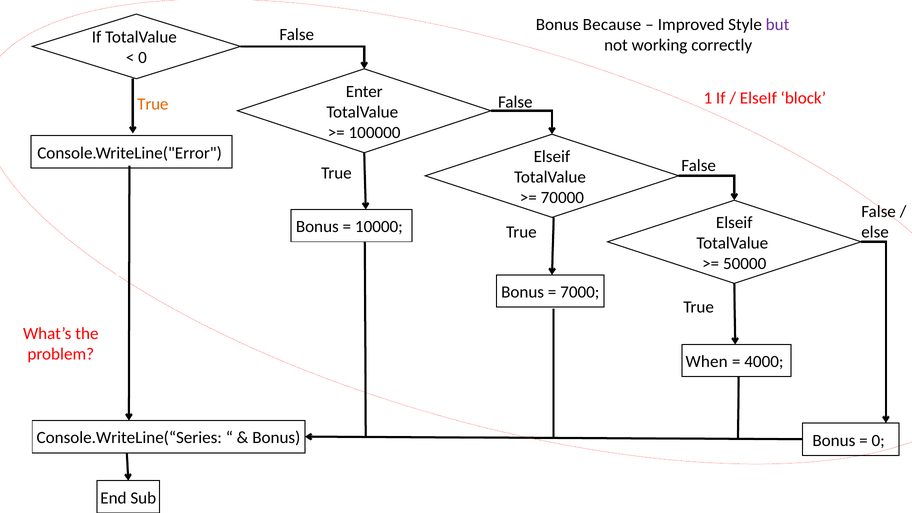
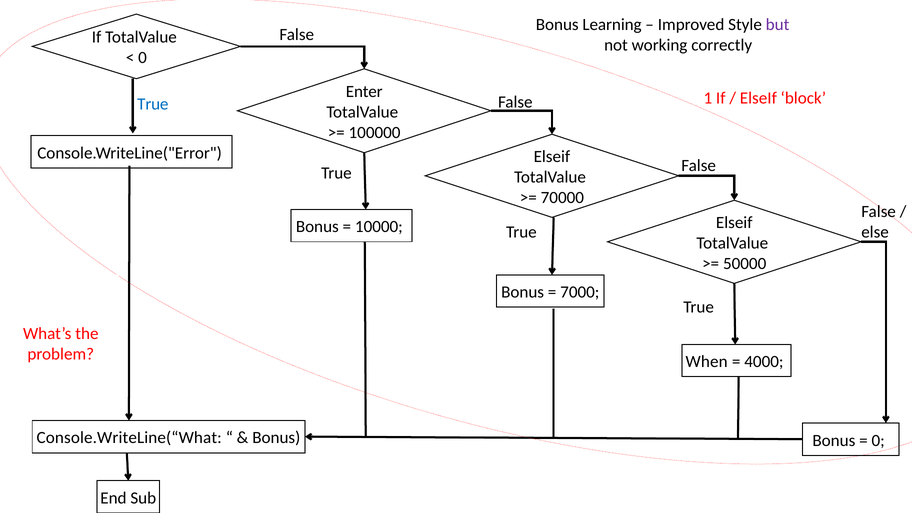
Because: Because -> Learning
True at (153, 104) colour: orange -> blue
Console.WriteLine(“Series: Console.WriteLine(“Series -> Console.WriteLine(“What
